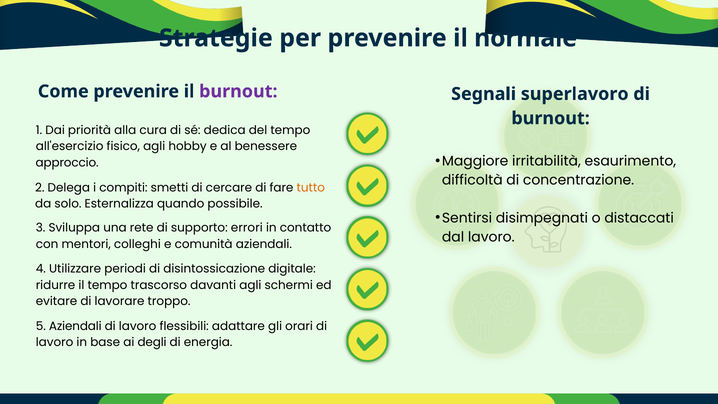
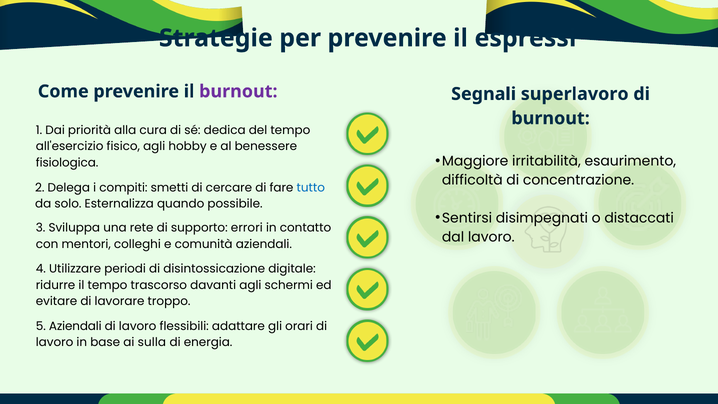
normale: normale -> espressi
approccio: approccio -> fisiologica
tutto colour: orange -> blue
degli: degli -> sulla
